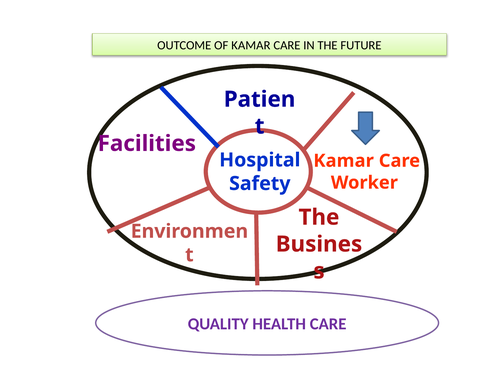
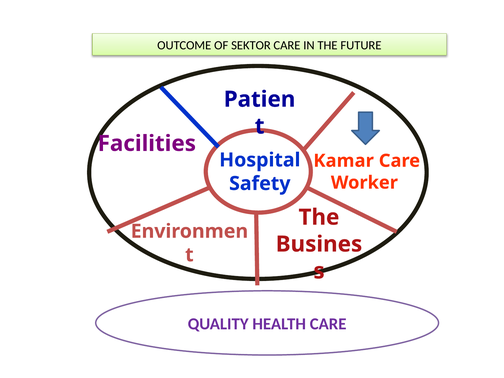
OF KAMAR: KAMAR -> SEKTOR
